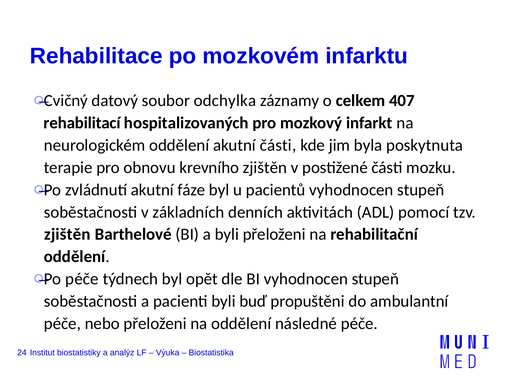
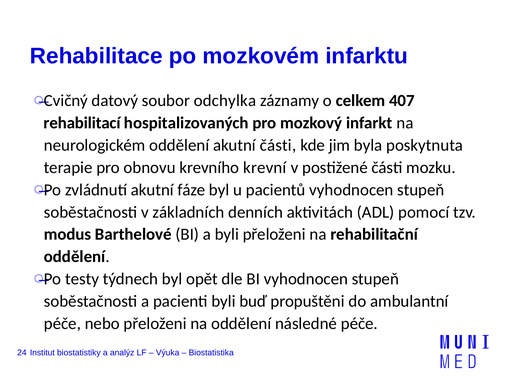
krevního zjištěn: zjištěn -> krevní
zjištěn at (67, 234): zjištěn -> modus
Po péče: péče -> testy
